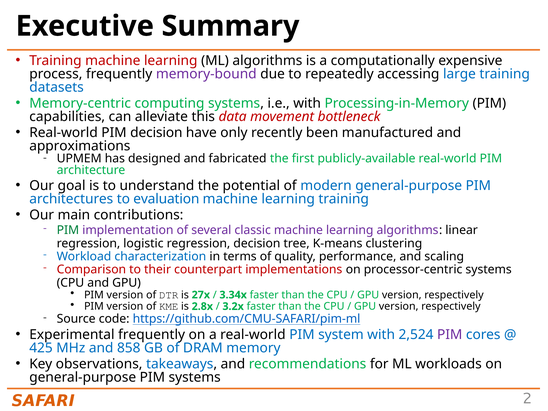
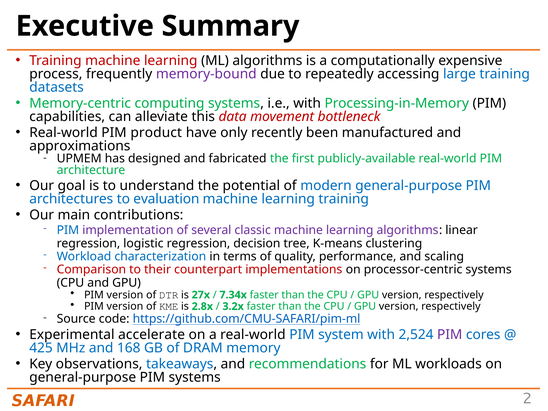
PIM decision: decision -> product
PIM at (68, 230) colour: green -> blue
3.34x: 3.34x -> 7.34x
Experimental frequently: frequently -> accelerate
858: 858 -> 168
